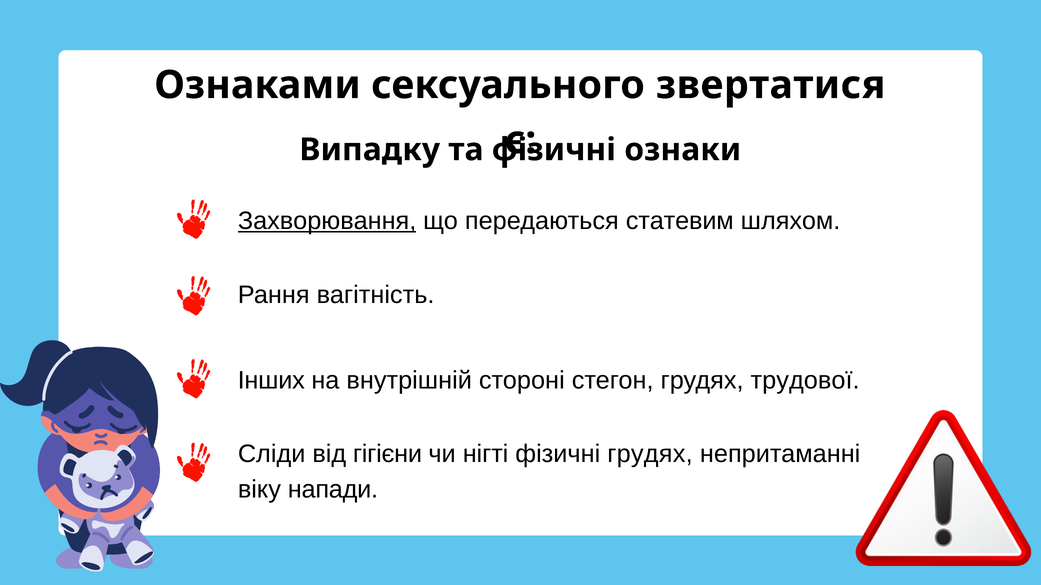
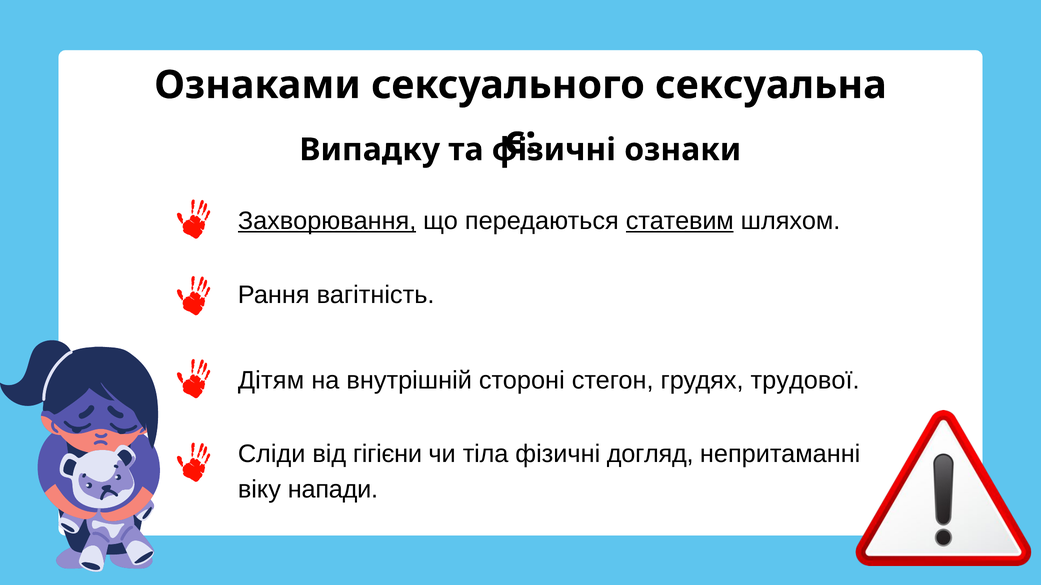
звертатися: звертатися -> сексуальна
статевим underline: none -> present
Інших: Інших -> Дітям
нігті: нігті -> тіла
фізичні грудях: грудях -> догляд
